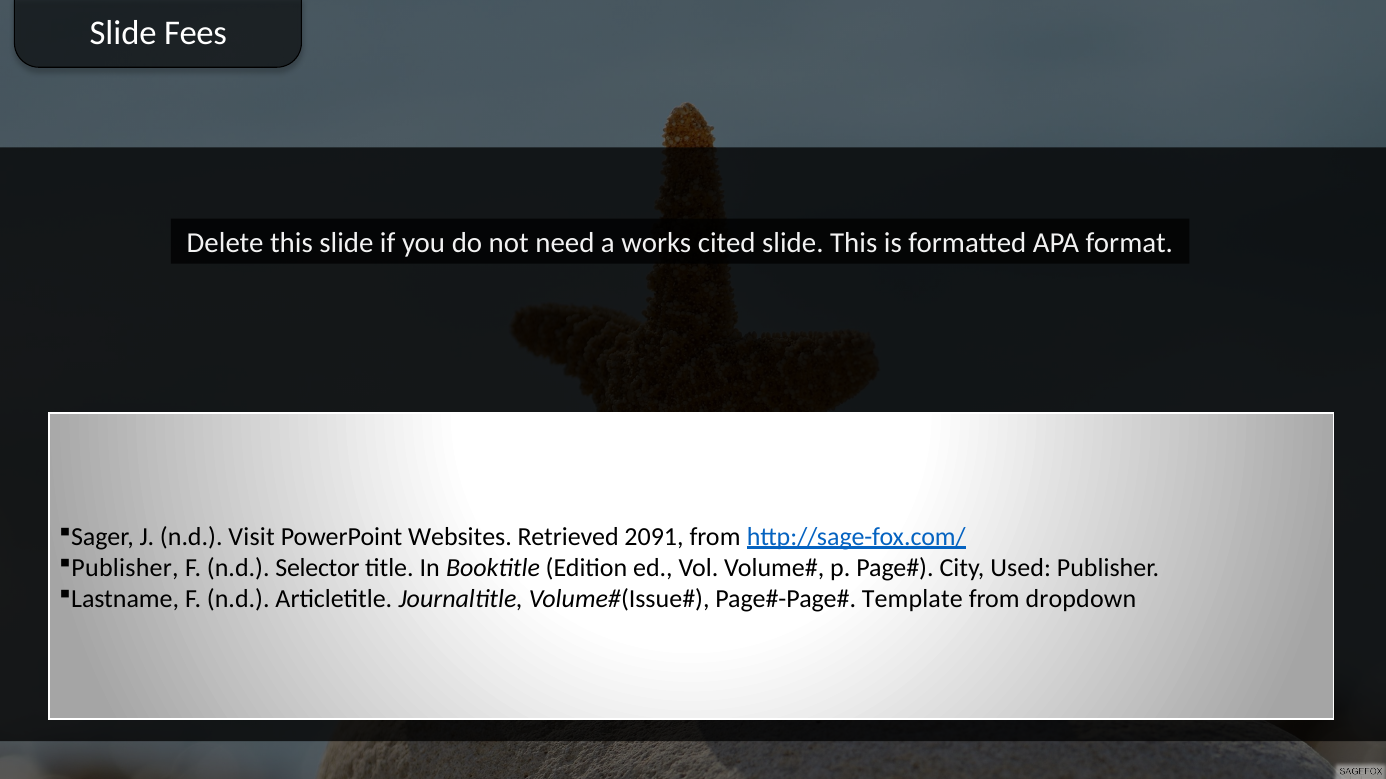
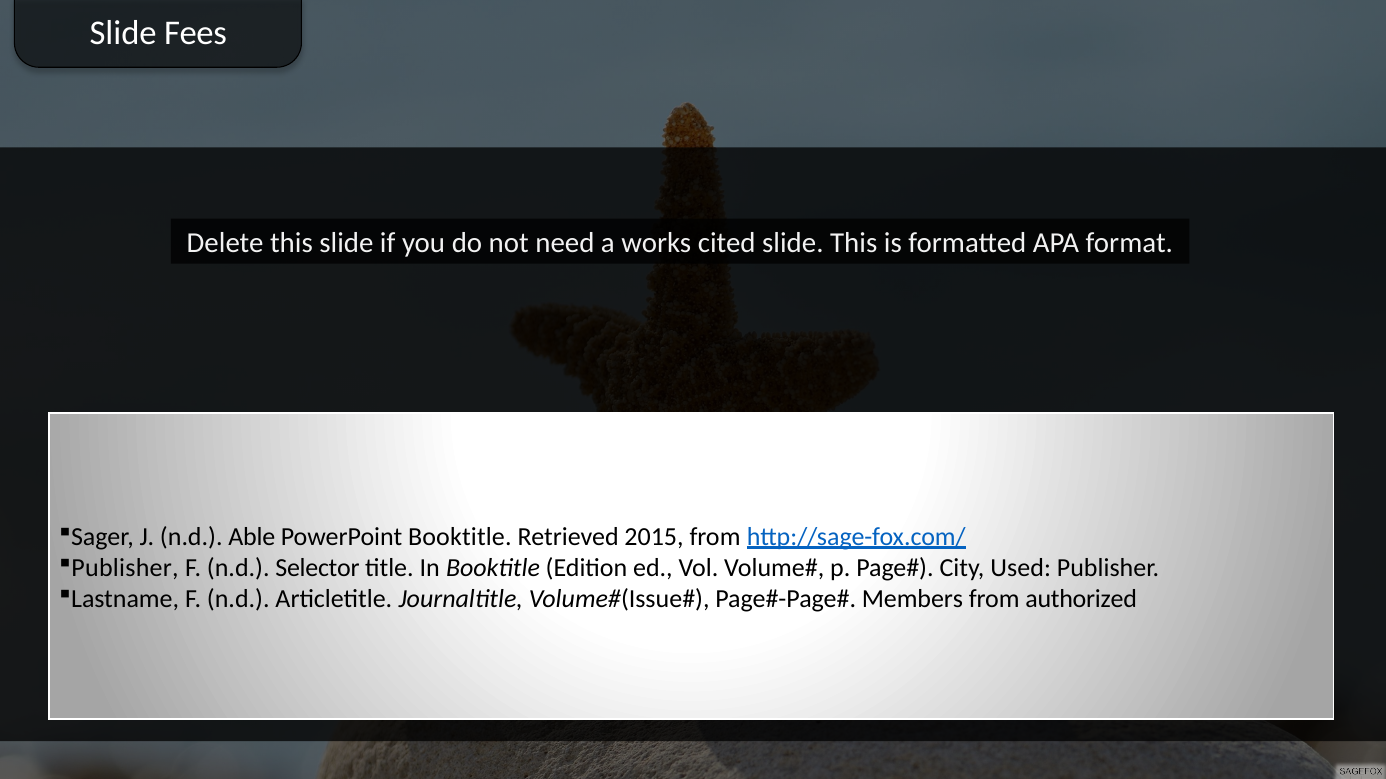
Visit: Visit -> Able
PowerPoint Websites: Websites -> Booktitle
2091: 2091 -> 2015
Template: Template -> Members
dropdown: dropdown -> authorized
